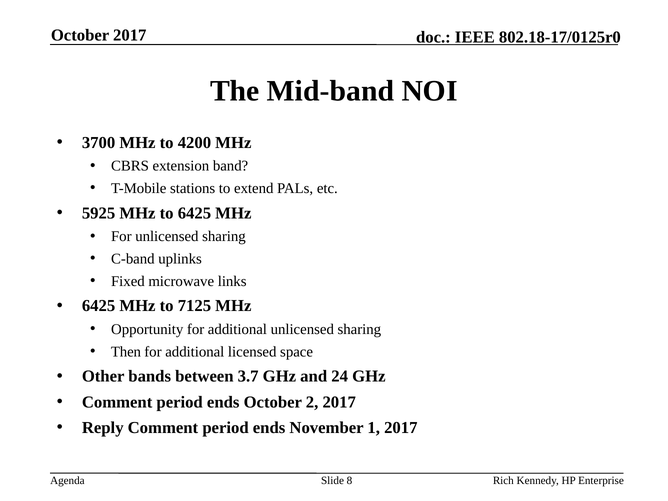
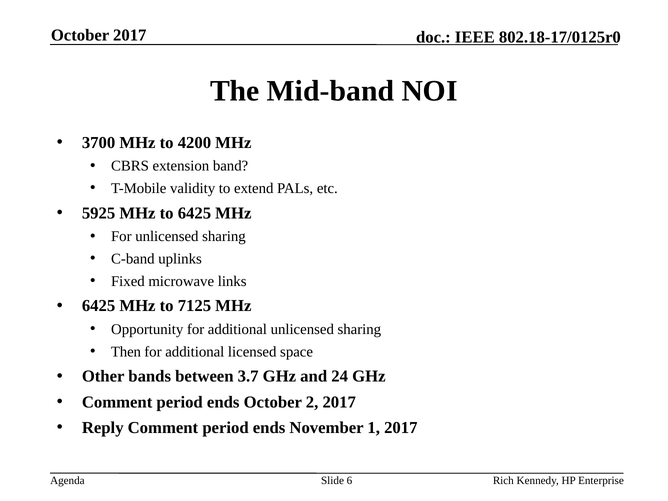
stations: stations -> validity
8: 8 -> 6
